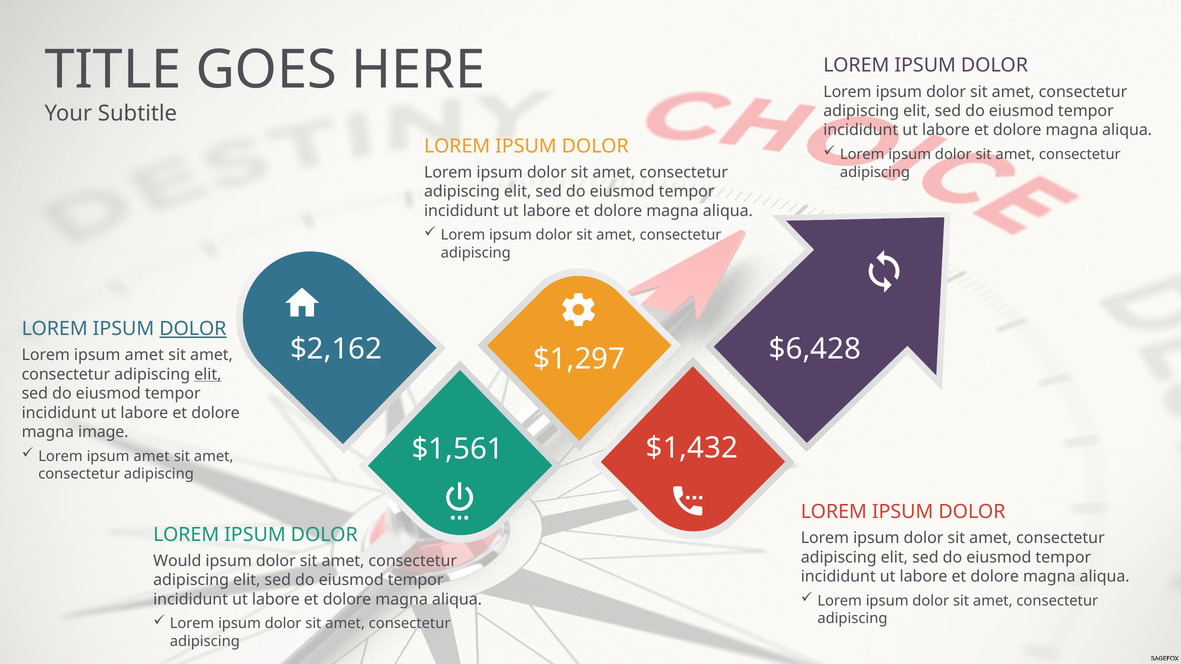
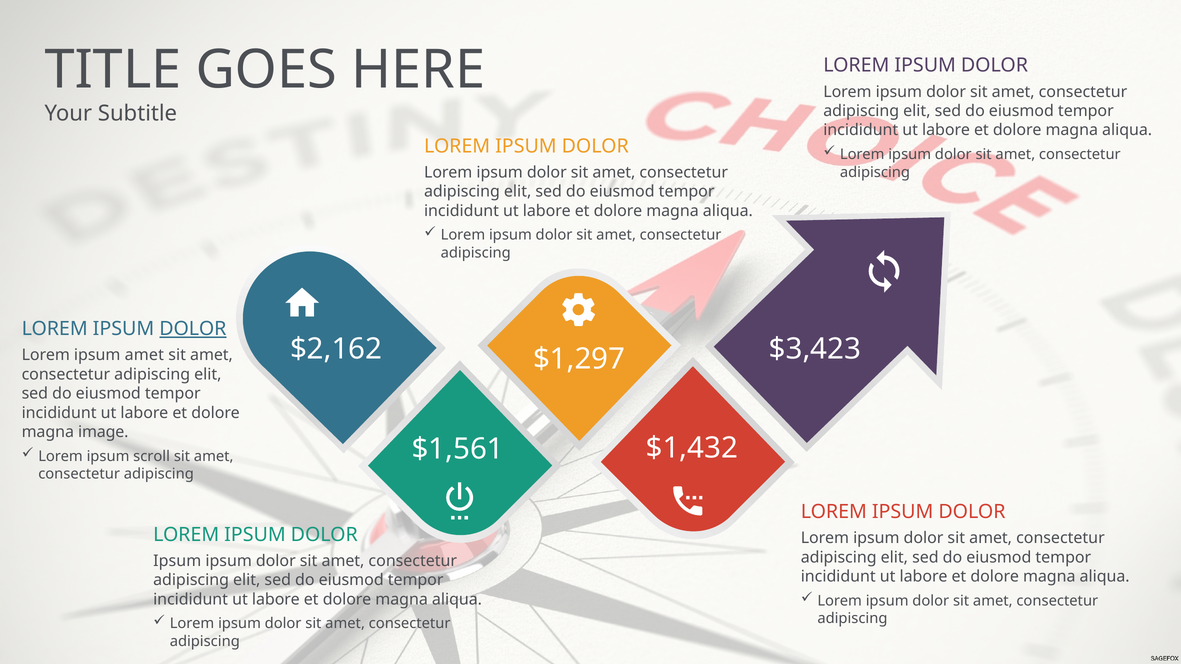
$6,428: $6,428 -> $3,423
elit at (208, 375) underline: present -> none
amet at (152, 456): amet -> scroll
Would at (177, 561): Would -> Ipsum
